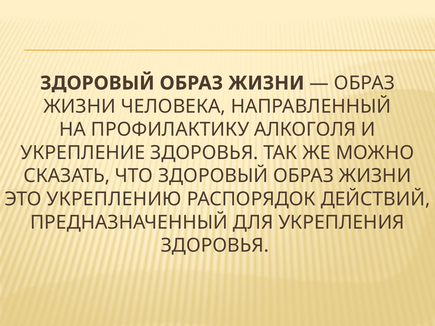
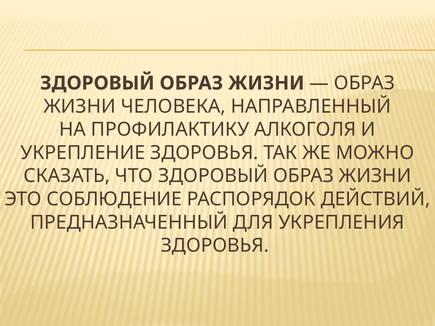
УКРЕПЛЕНИЮ: УКРЕПЛЕНИЮ -> СОБЛЮДЕНИЕ
